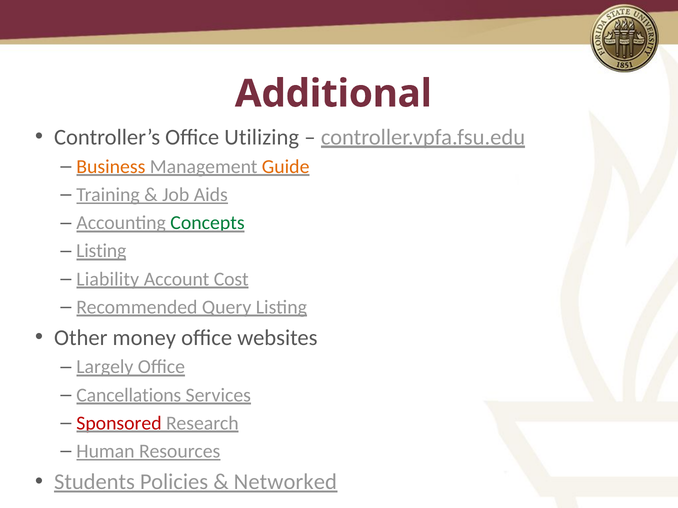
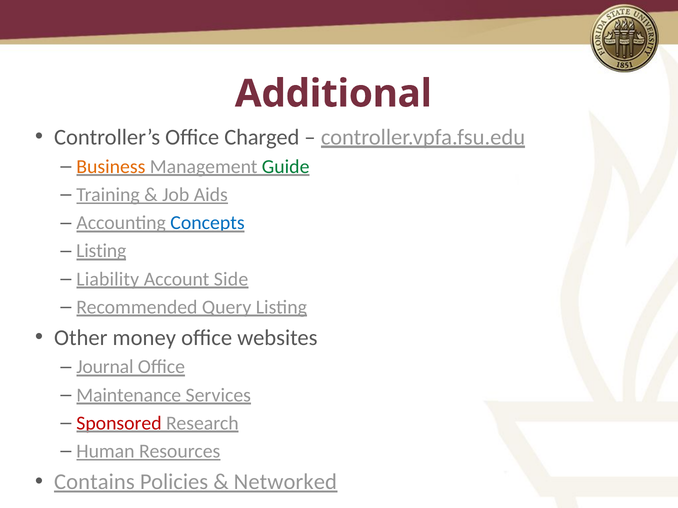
Utilizing: Utilizing -> Charged
Guide colour: orange -> green
Concepts colour: green -> blue
Cost: Cost -> Side
Largely: Largely -> Journal
Cancellations: Cancellations -> Maintenance
Students: Students -> Contains
